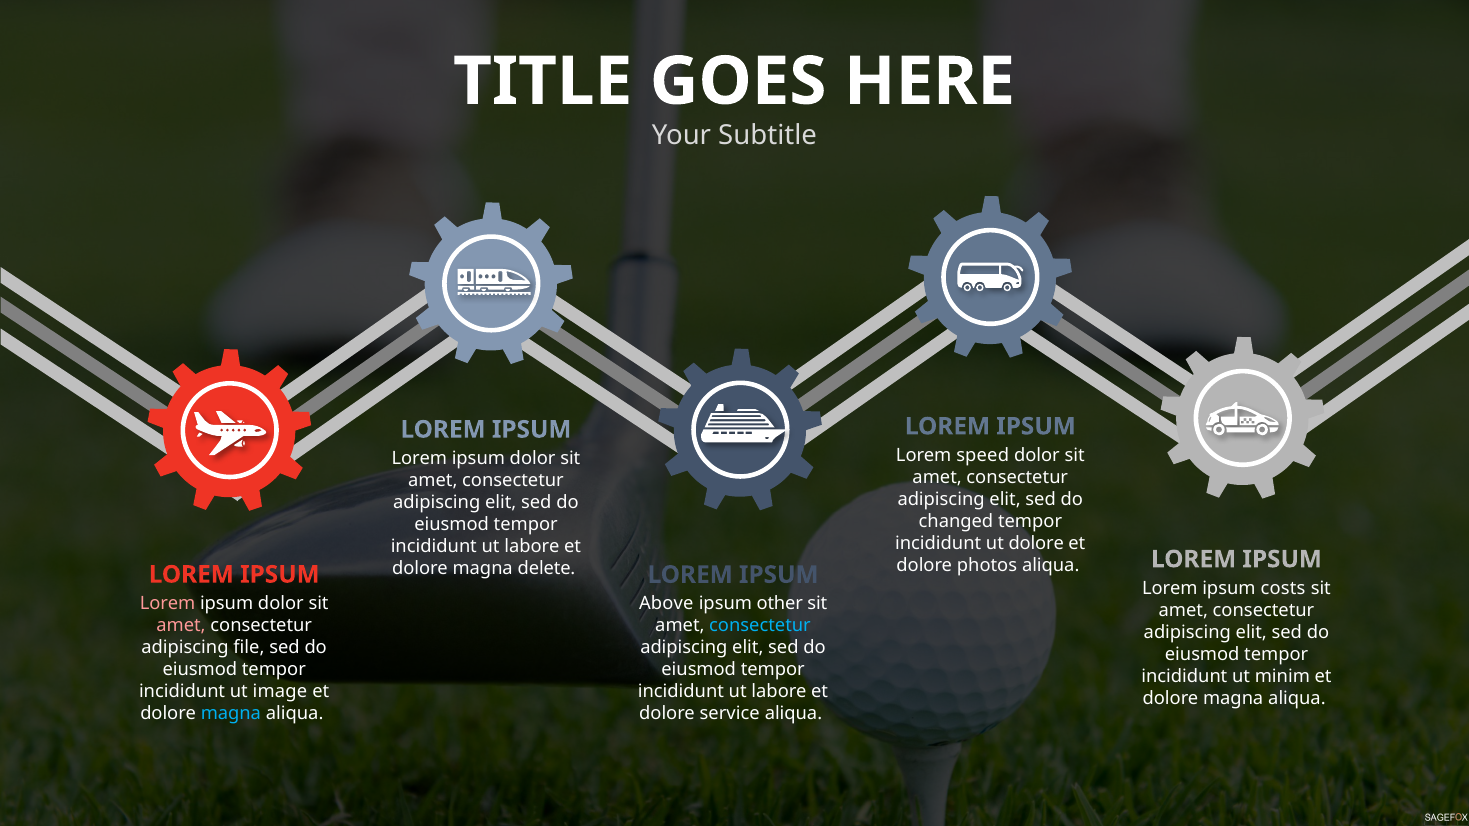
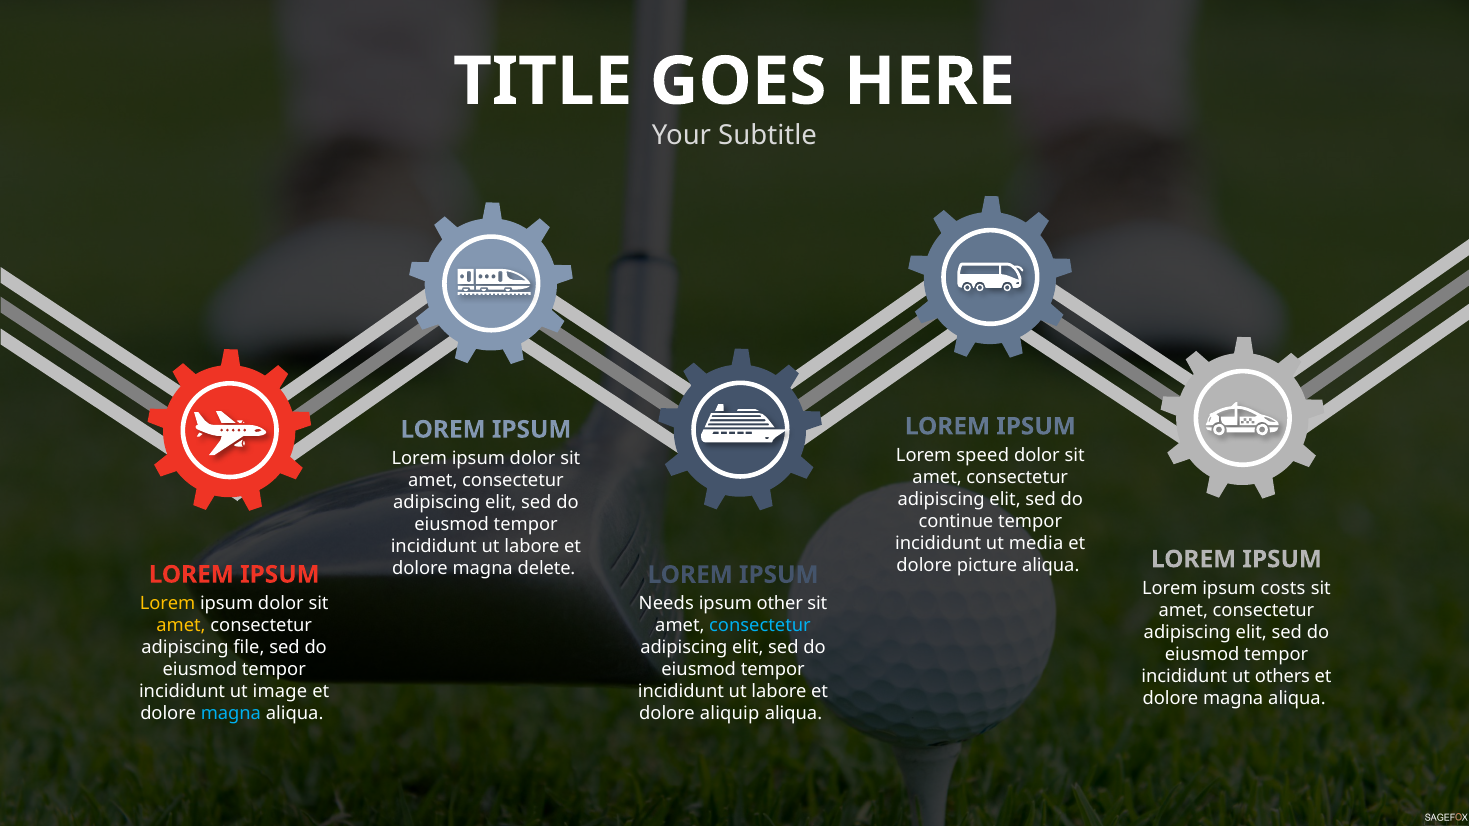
changed: changed -> continue
ut dolore: dolore -> media
photos: photos -> picture
Lorem at (168, 604) colour: pink -> yellow
Above: Above -> Needs
amet at (181, 626) colour: pink -> yellow
minim: minim -> others
service: service -> aliquip
